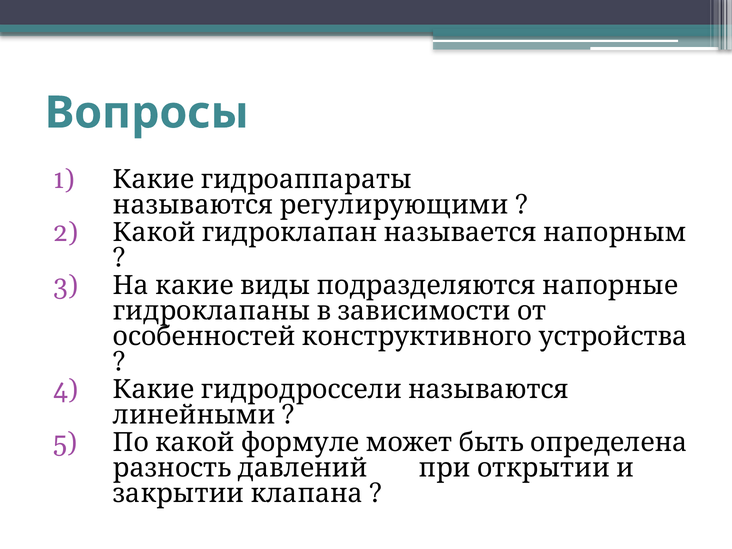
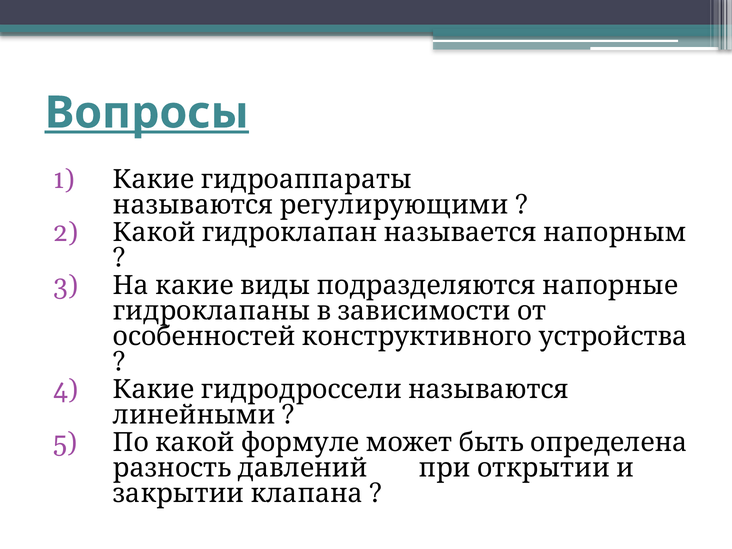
Вопросы underline: none -> present
